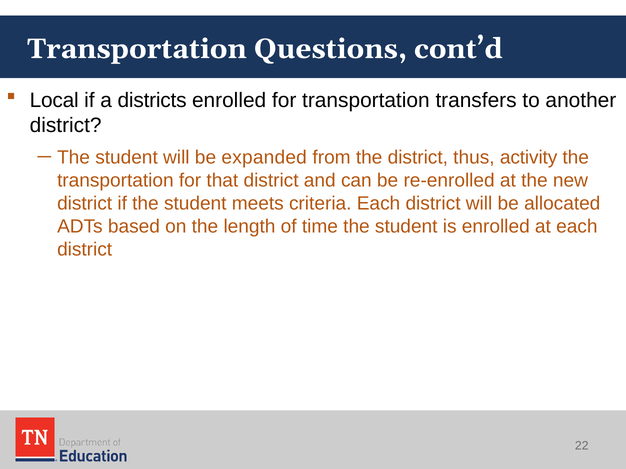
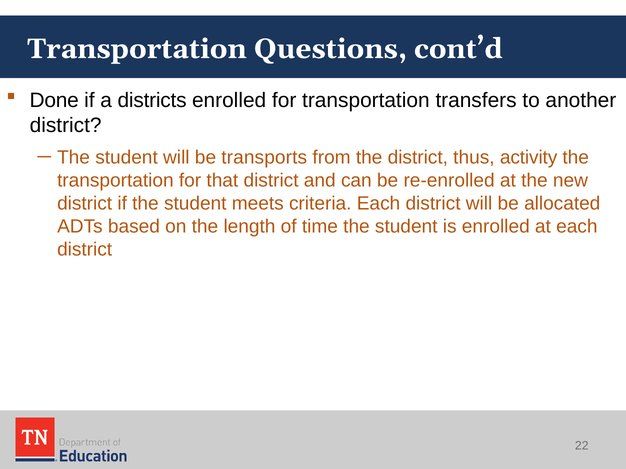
Local: Local -> Done
expanded: expanded -> transports
